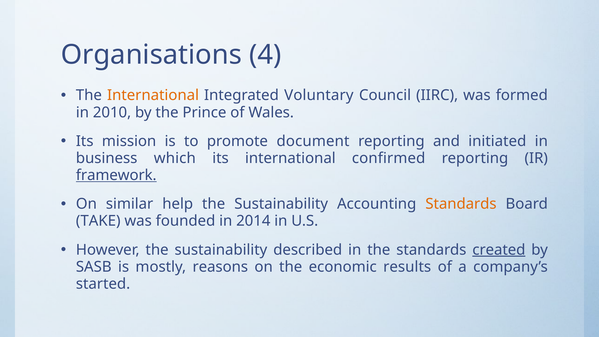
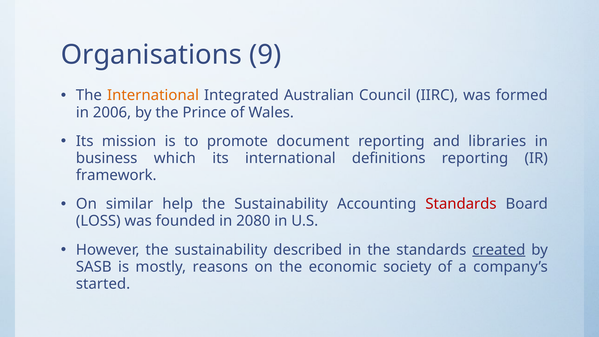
4: 4 -> 9
Voluntary: Voluntary -> Australian
2010: 2010 -> 2006
initiated: initiated -> libraries
confirmed: confirmed -> definitions
framework underline: present -> none
Standards at (461, 204) colour: orange -> red
TAKE: TAKE -> LOSS
2014: 2014 -> 2080
results: results -> society
